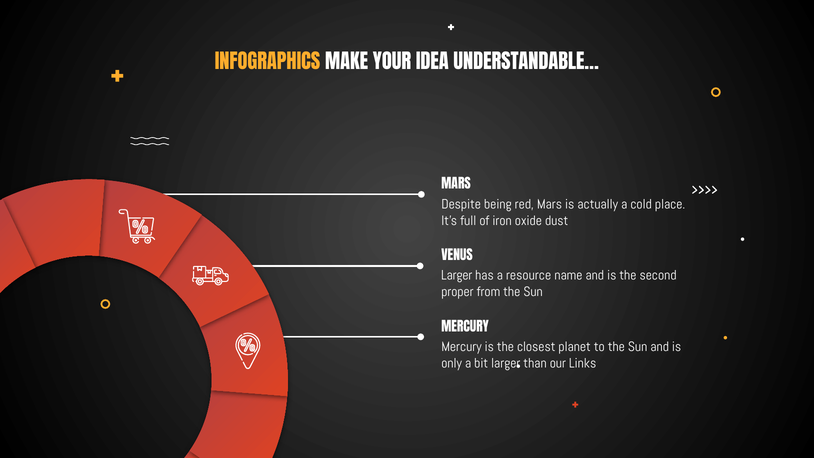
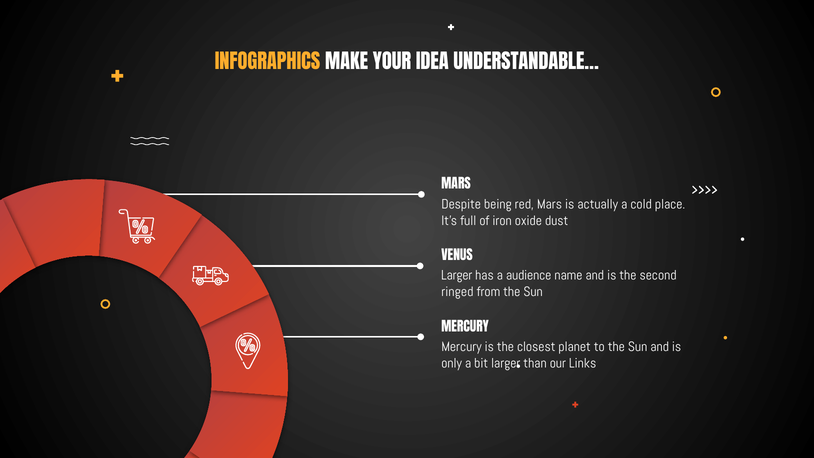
resource: resource -> audience
proper: proper -> ringed
